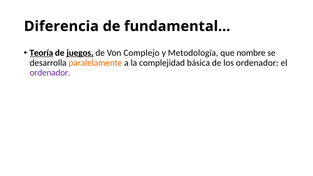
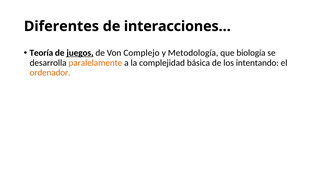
Diferencia: Diferencia -> Diferentes
fundamental…: fundamental… -> interacciones…
Teoría underline: present -> none
nombre: nombre -> biología
los ordenador: ordenador -> intentando
ordenador at (50, 73) colour: purple -> orange
